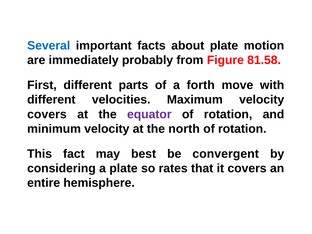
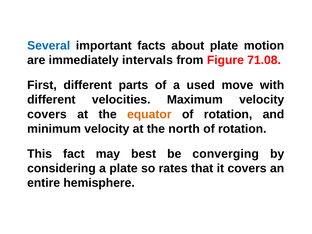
probably: probably -> intervals
81.58: 81.58 -> 71.08
forth: forth -> used
equator colour: purple -> orange
convergent: convergent -> converging
